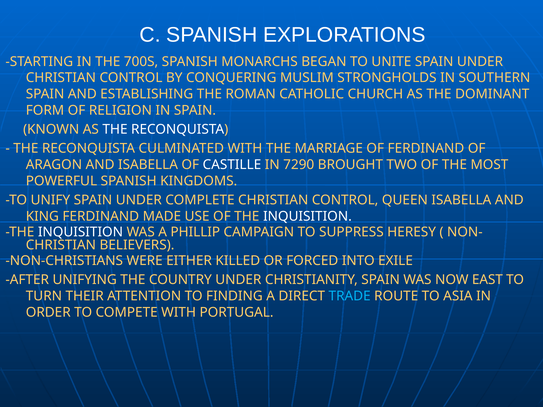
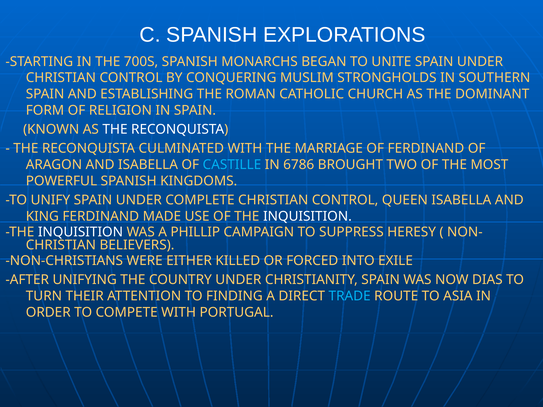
CASTILLE colour: white -> light blue
7290: 7290 -> 6786
EAST: EAST -> DIAS
